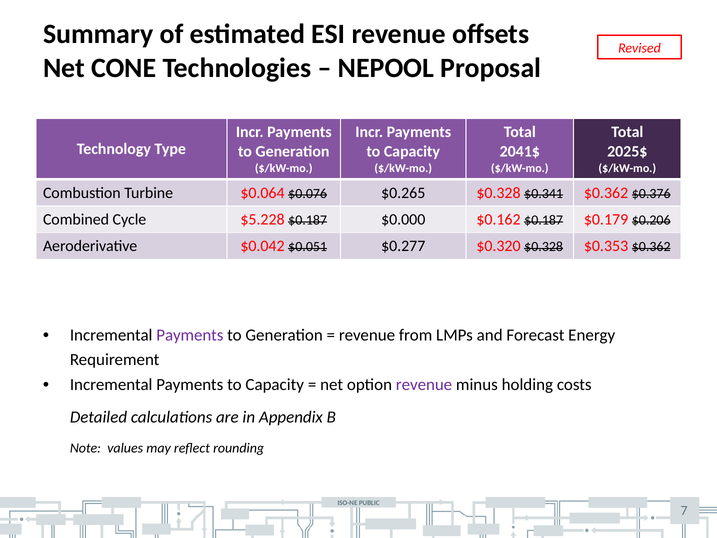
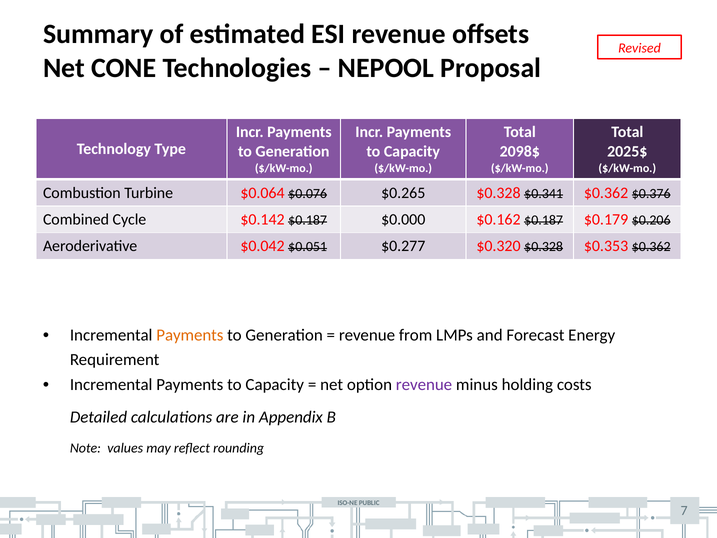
2041$: 2041$ -> 2098$
$5.228: $5.228 -> $0.142
Payments at (190, 335) colour: purple -> orange
